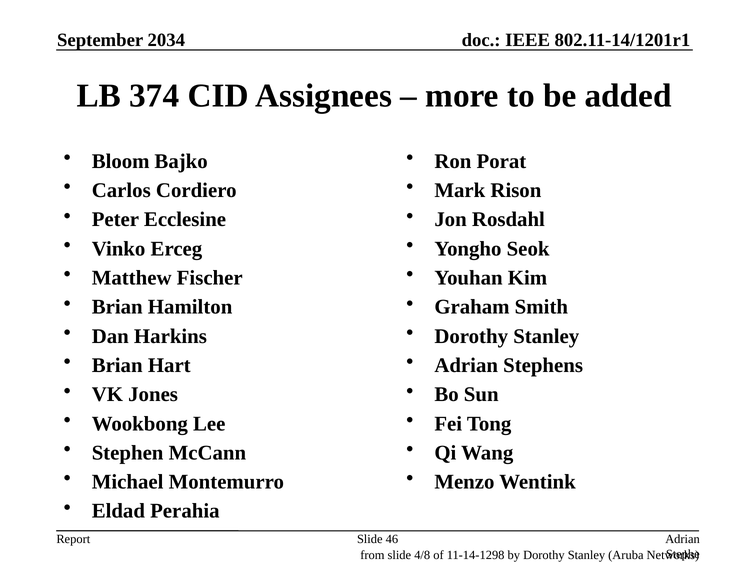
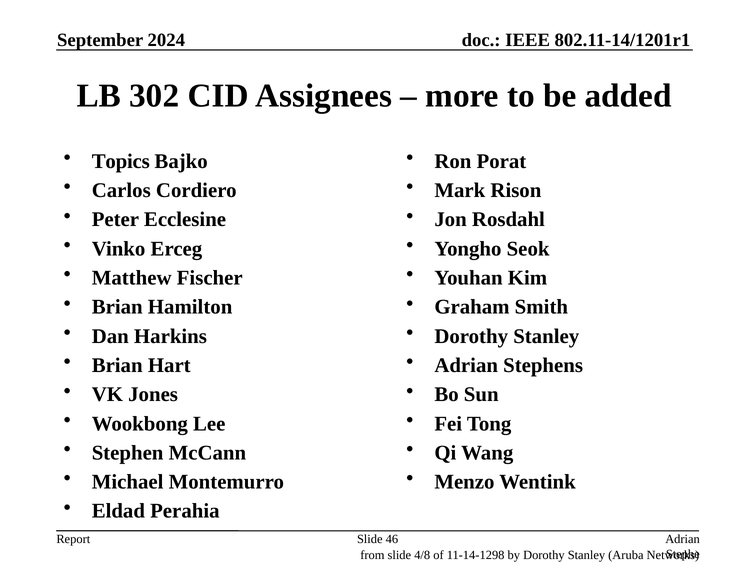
2034: 2034 -> 2024
374: 374 -> 302
Bloom: Bloom -> Topics
